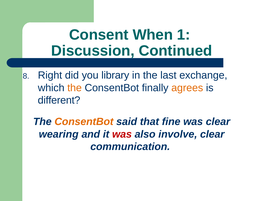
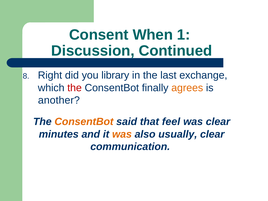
the at (75, 88) colour: orange -> red
different: different -> another
fine: fine -> feel
wearing: wearing -> minutes
was at (122, 134) colour: red -> orange
involve: involve -> usually
